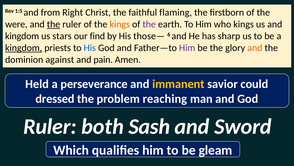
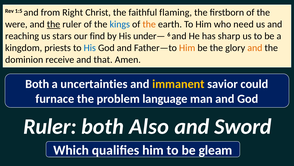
kings at (120, 24) colour: orange -> blue
the at (149, 24) colour: purple -> orange
who kings: kings -> need
kingdom at (22, 36): kingdom -> reaching
those—: those— -> under—
kingdom at (24, 48) underline: present -> none
Him at (187, 48) colour: purple -> orange
against: against -> receive
pain: pain -> that
Held at (37, 84): Held -> Both
perseverance: perseverance -> uncertainties
dressed: dressed -> furnace
reaching: reaching -> language
Sash: Sash -> Also
